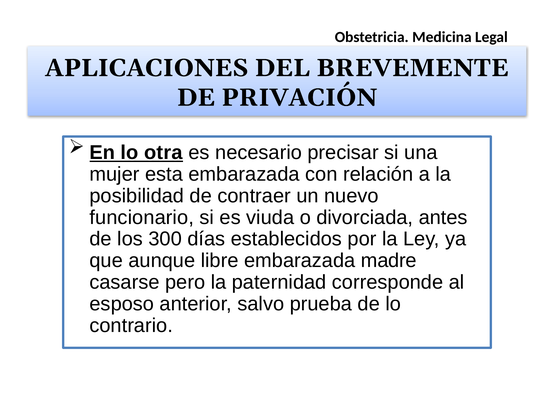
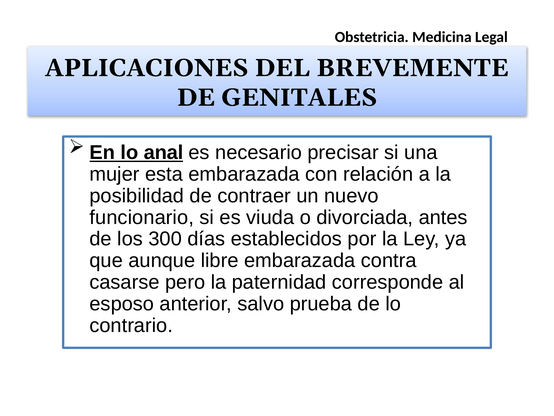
PRIVACIÓN: PRIVACIÓN -> GENITALES
otra: otra -> anal
madre: madre -> contra
